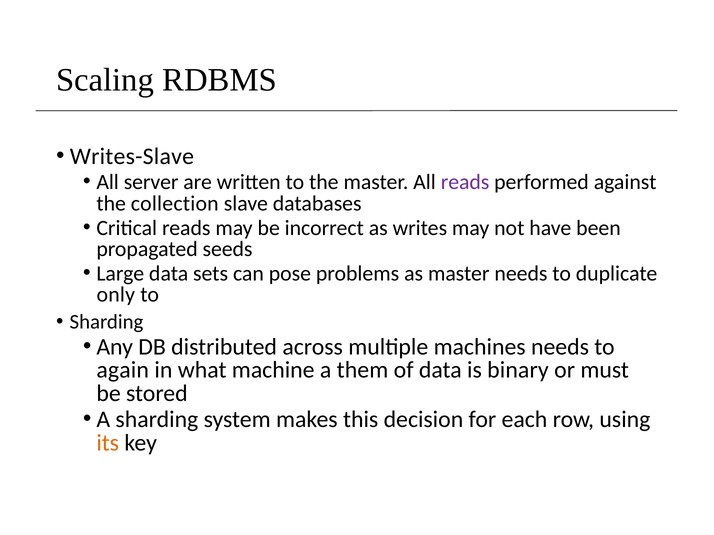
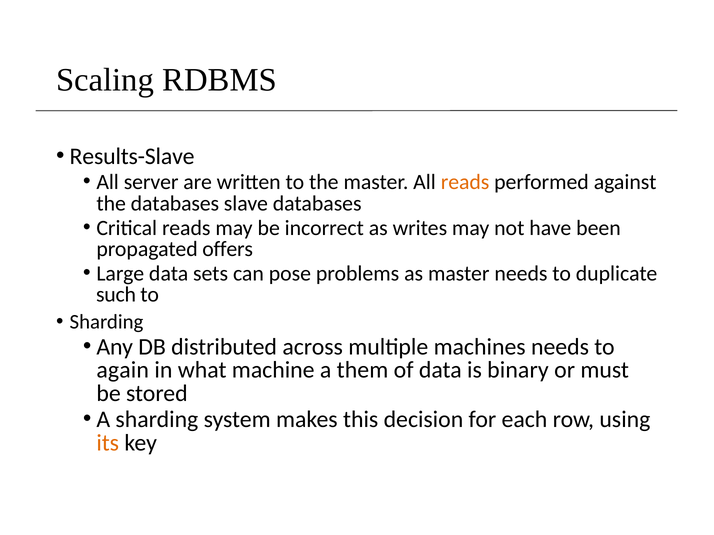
Writes-Slave: Writes-Slave -> Results-Slave
reads at (465, 182) colour: purple -> orange
the collection: collection -> databases
seeds: seeds -> offers
only: only -> such
